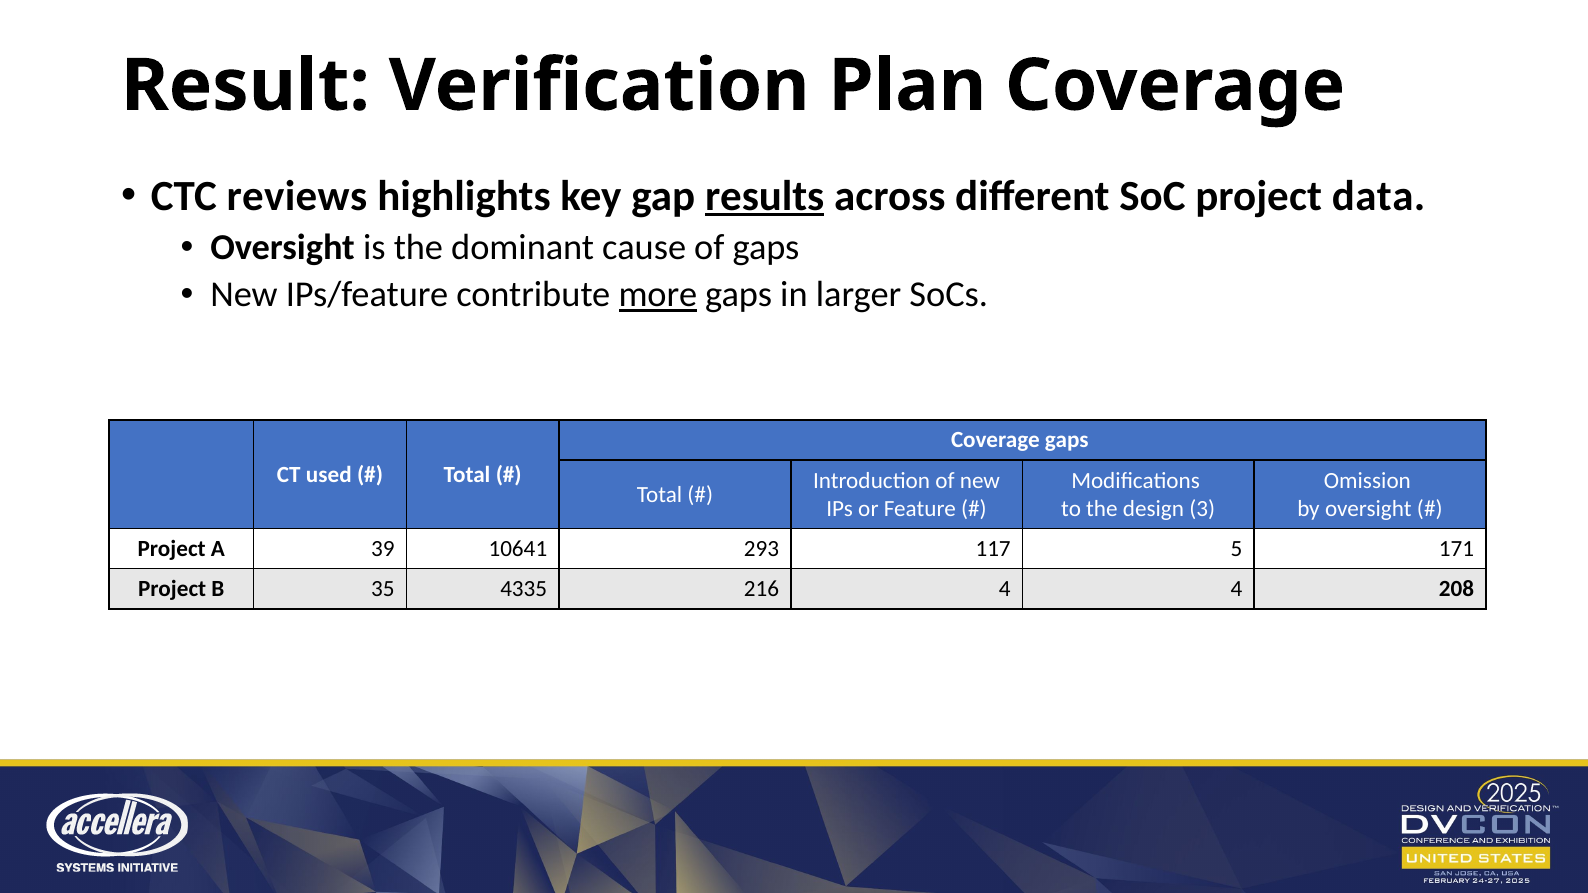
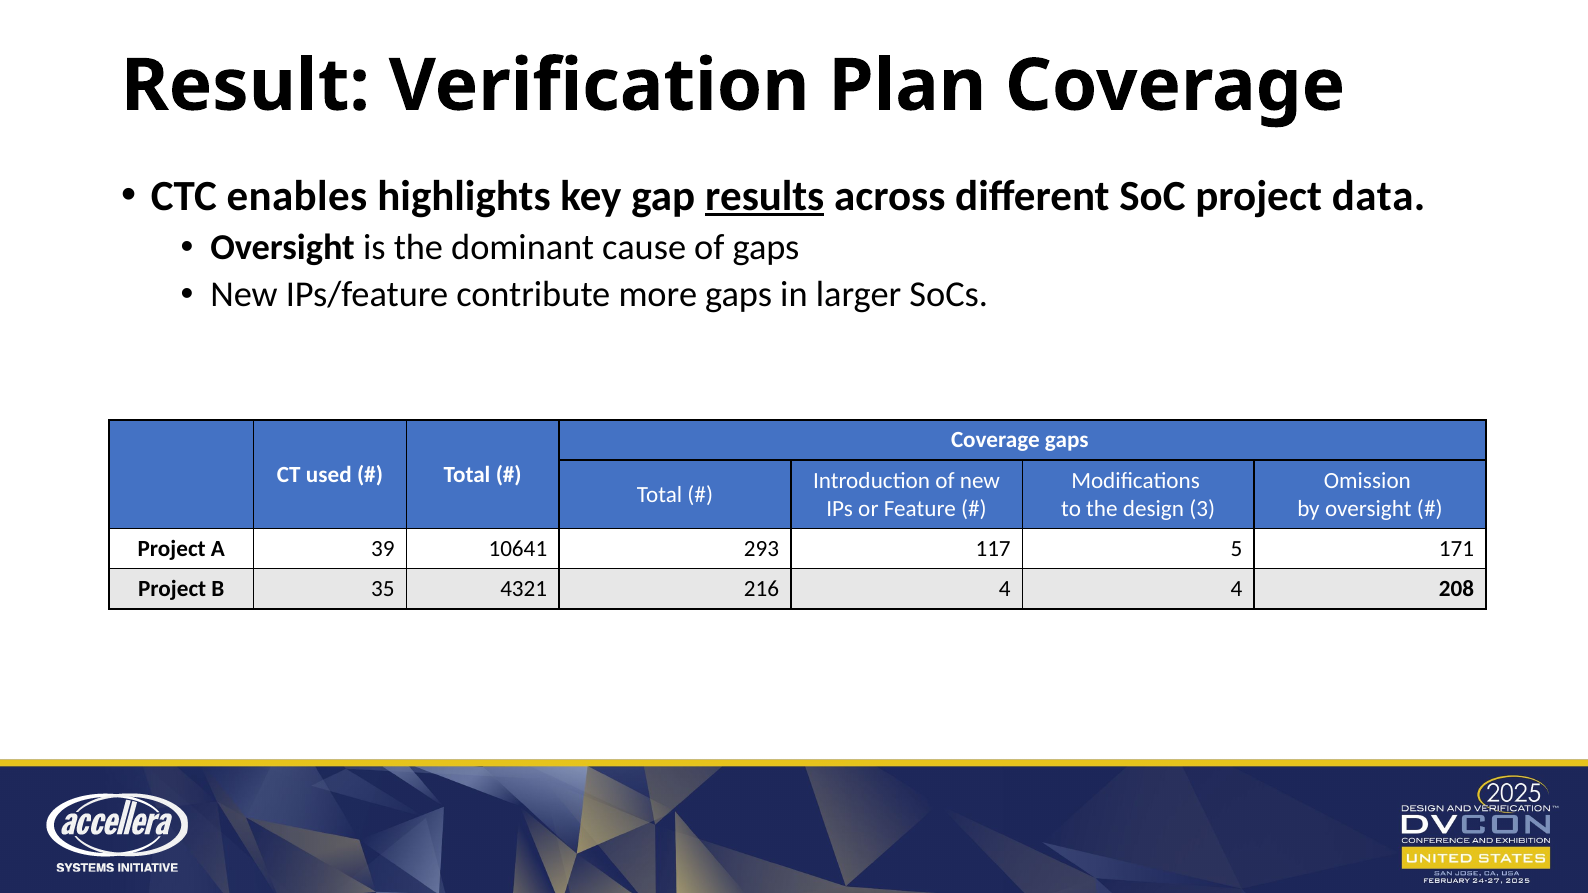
reviews: reviews -> enables
more underline: present -> none
4335: 4335 -> 4321
